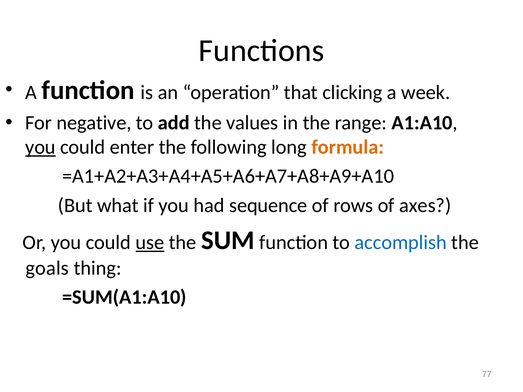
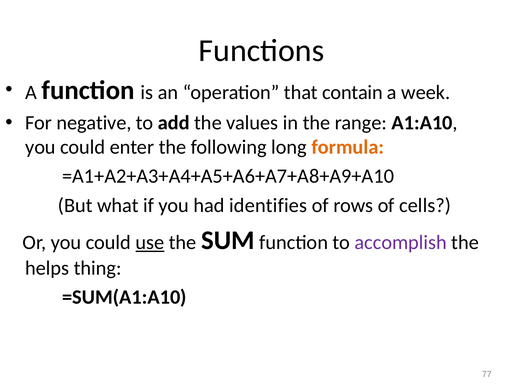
clicking: clicking -> contain
you at (40, 147) underline: present -> none
sequence: sequence -> identifies
axes: axes -> cells
accomplish colour: blue -> purple
goals: goals -> helps
